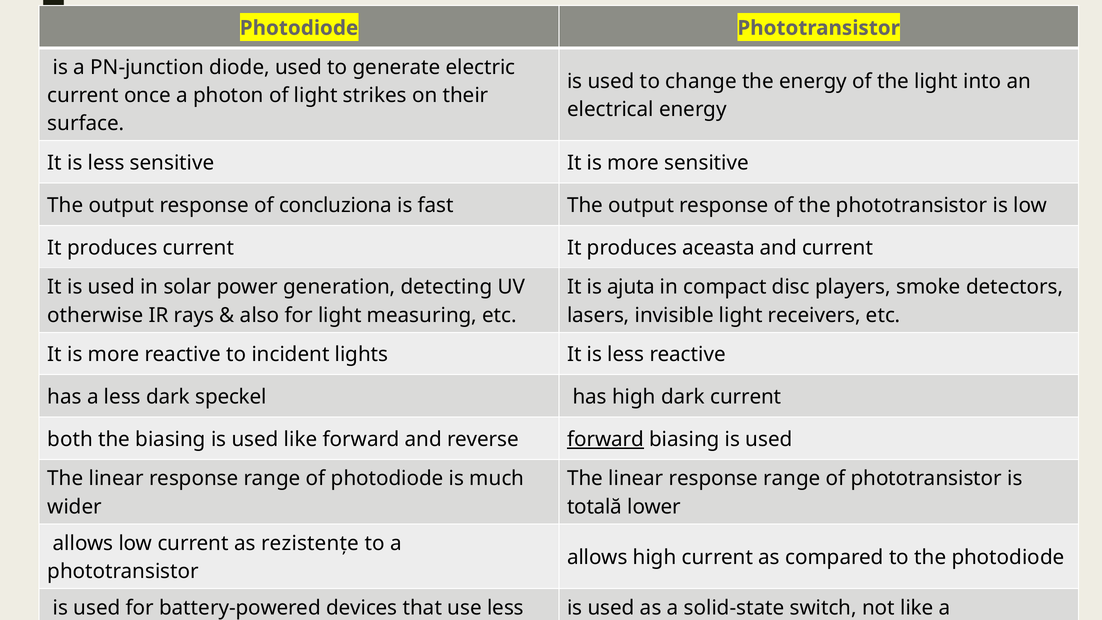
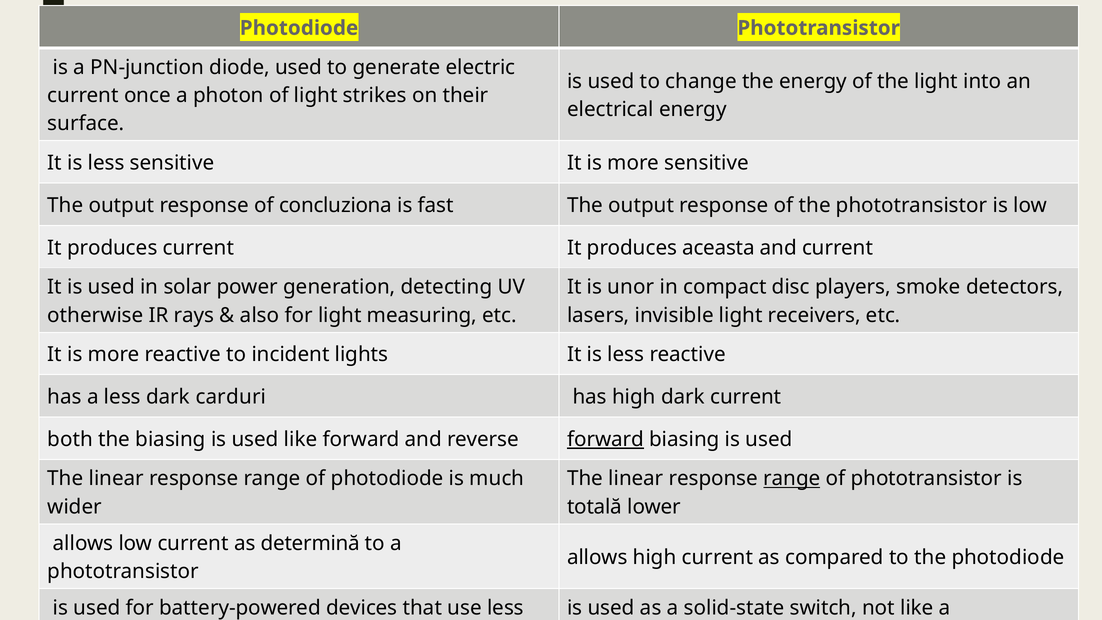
ajuta: ajuta -> unor
speckel: speckel -> carduri
range at (792, 479) underline: none -> present
rezistențe: rezistențe -> determină
